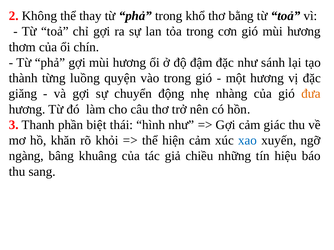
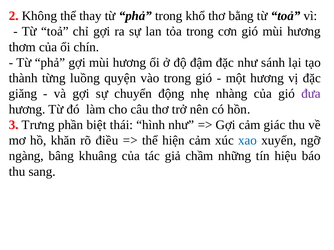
đưa colour: orange -> purple
Thanh: Thanh -> Trưng
khỏi: khỏi -> điều
chiều: chiều -> chầm
